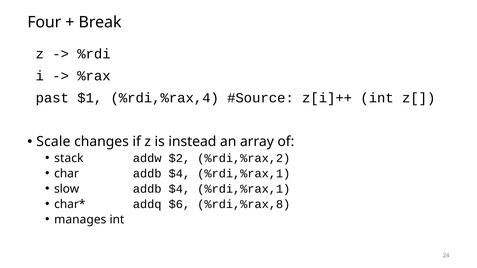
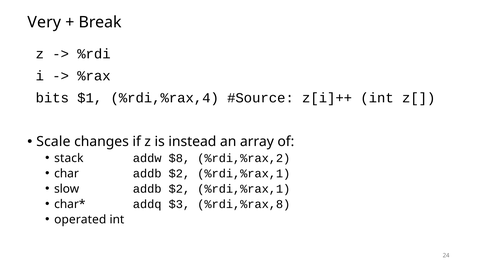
Four: Four -> Very
past: past -> bits
$2: $2 -> $8
char addb $4: $4 -> $2
$4 at (179, 189): $4 -> $2
$6: $6 -> $3
manages: manages -> operated
